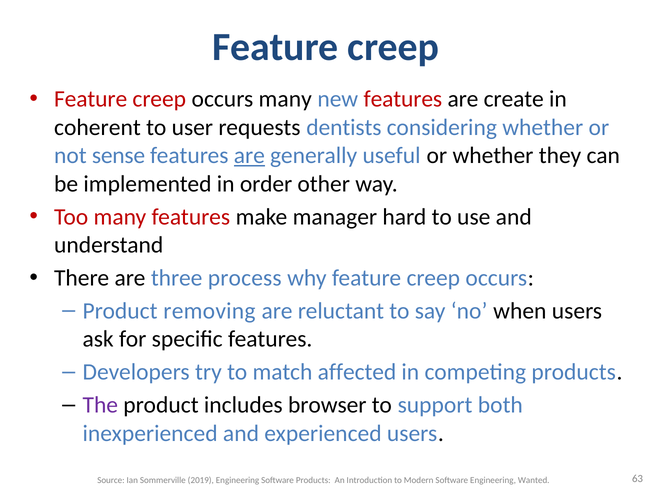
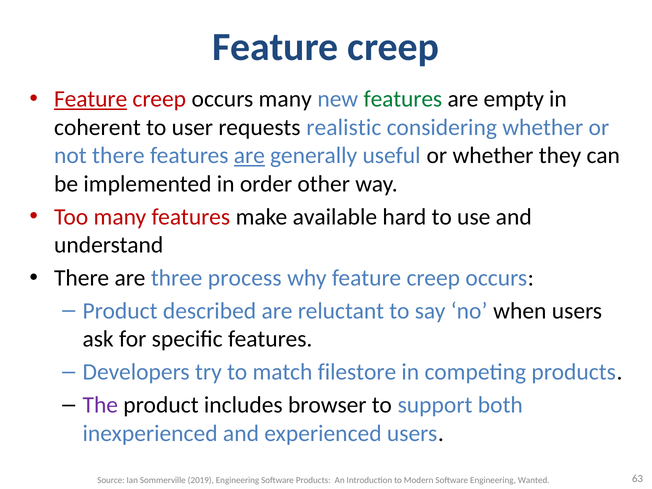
Feature at (91, 99) underline: none -> present
features at (403, 99) colour: red -> green
create: create -> empty
dentists: dentists -> realistic
not sense: sense -> there
manager: manager -> available
removing: removing -> described
affected: affected -> filestore
